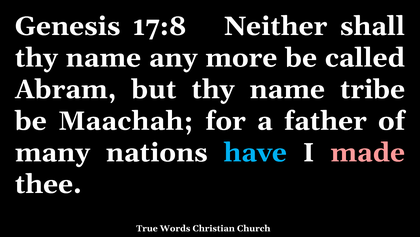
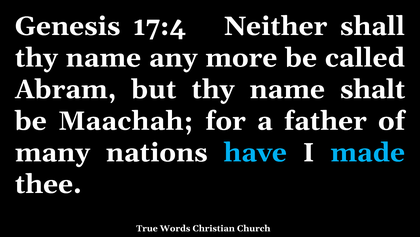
17:8: 17:8 -> 17:4
tribe: tribe -> shalt
made colour: pink -> light blue
